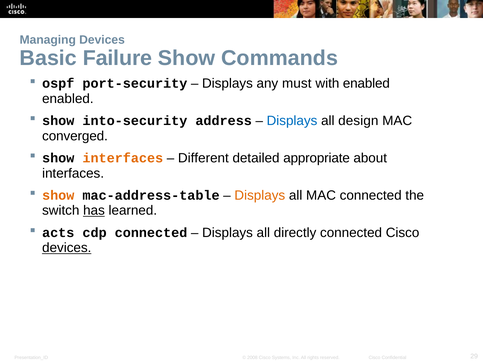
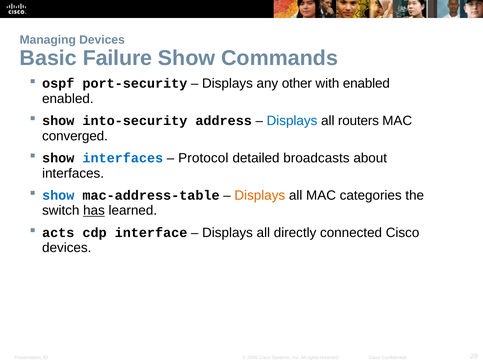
must: must -> other
design: design -> routers
interfaces at (123, 158) colour: orange -> blue
Different: Different -> Protocol
appropriate: appropriate -> broadcasts
show at (58, 195) colour: orange -> blue
MAC connected: connected -> categories
cdp connected: connected -> interface
devices at (67, 248) underline: present -> none
